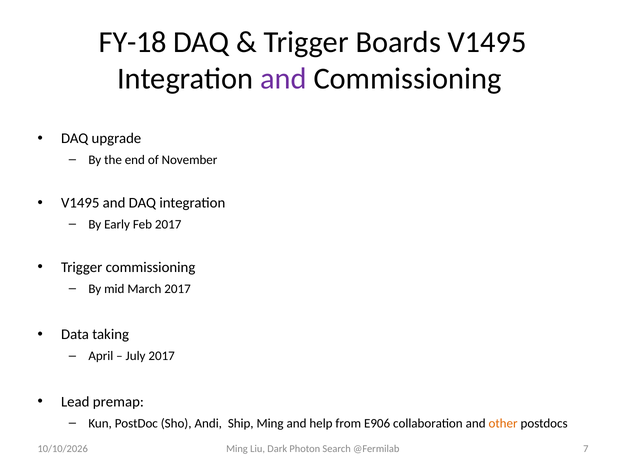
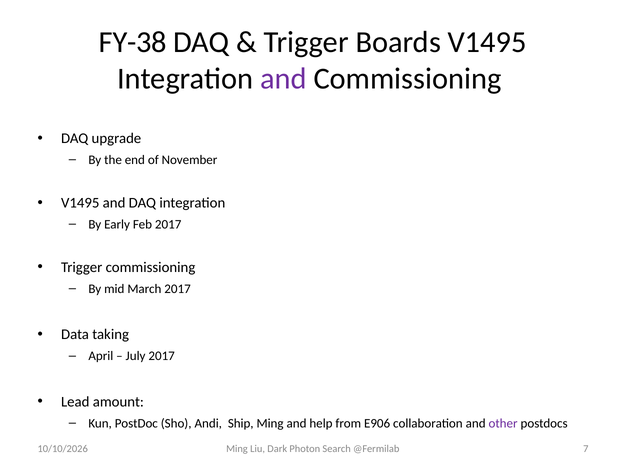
FY-18: FY-18 -> FY-38
premap: premap -> amount
other colour: orange -> purple
